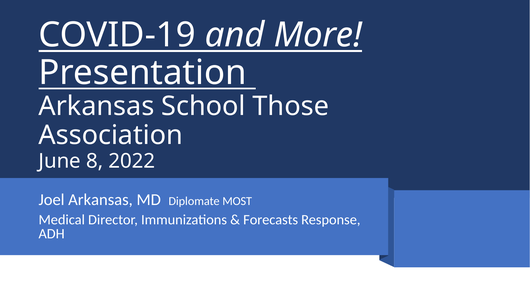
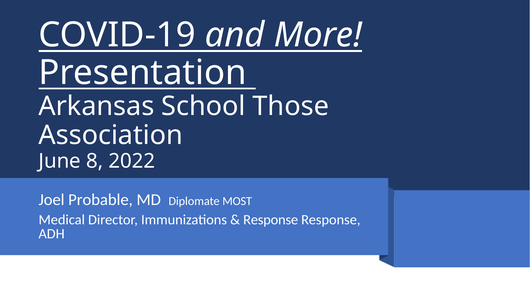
Joel Arkansas: Arkansas -> Probable
Forecasts at (271, 220): Forecasts -> Response
